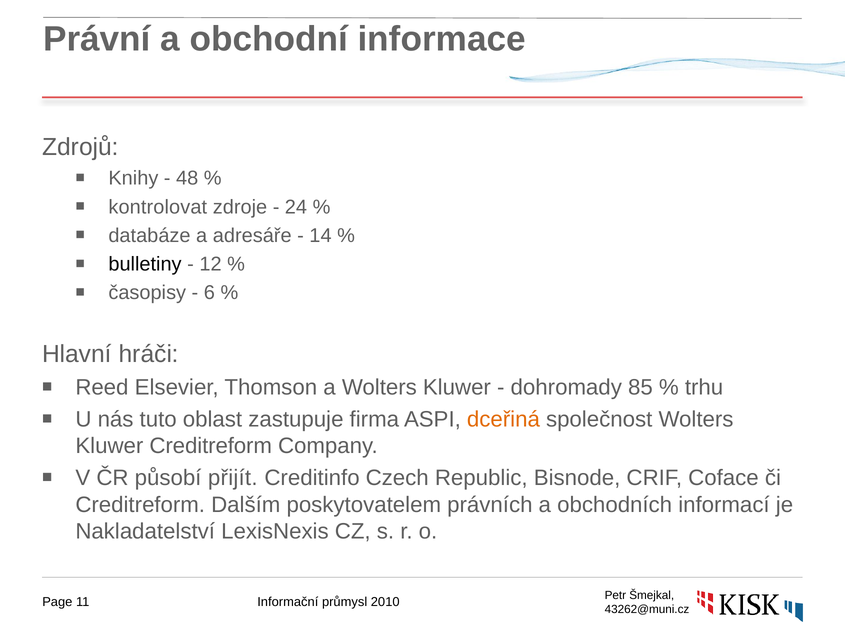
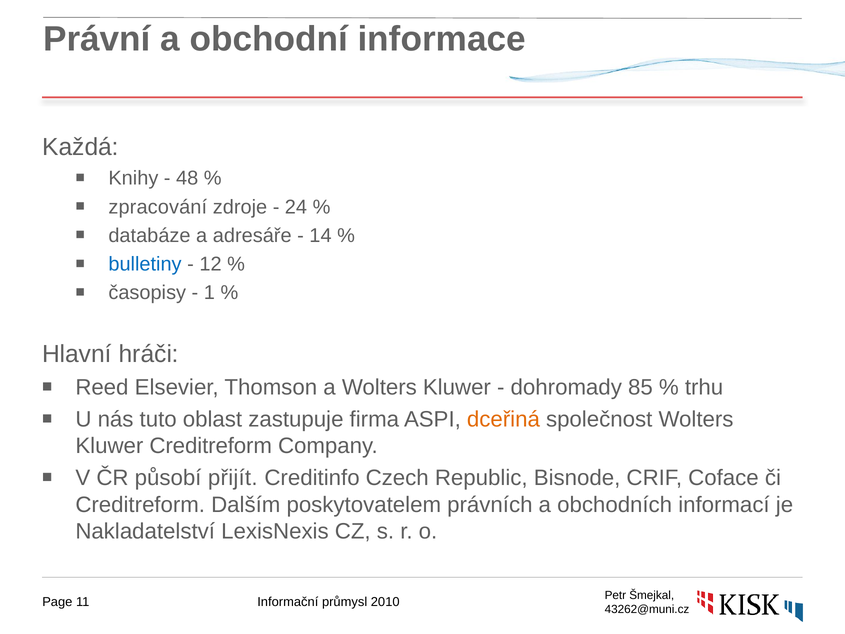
Zdrojů: Zdrojů -> Každá
kontrolovat: kontrolovat -> zpracování
bulletiny colour: black -> blue
6: 6 -> 1
